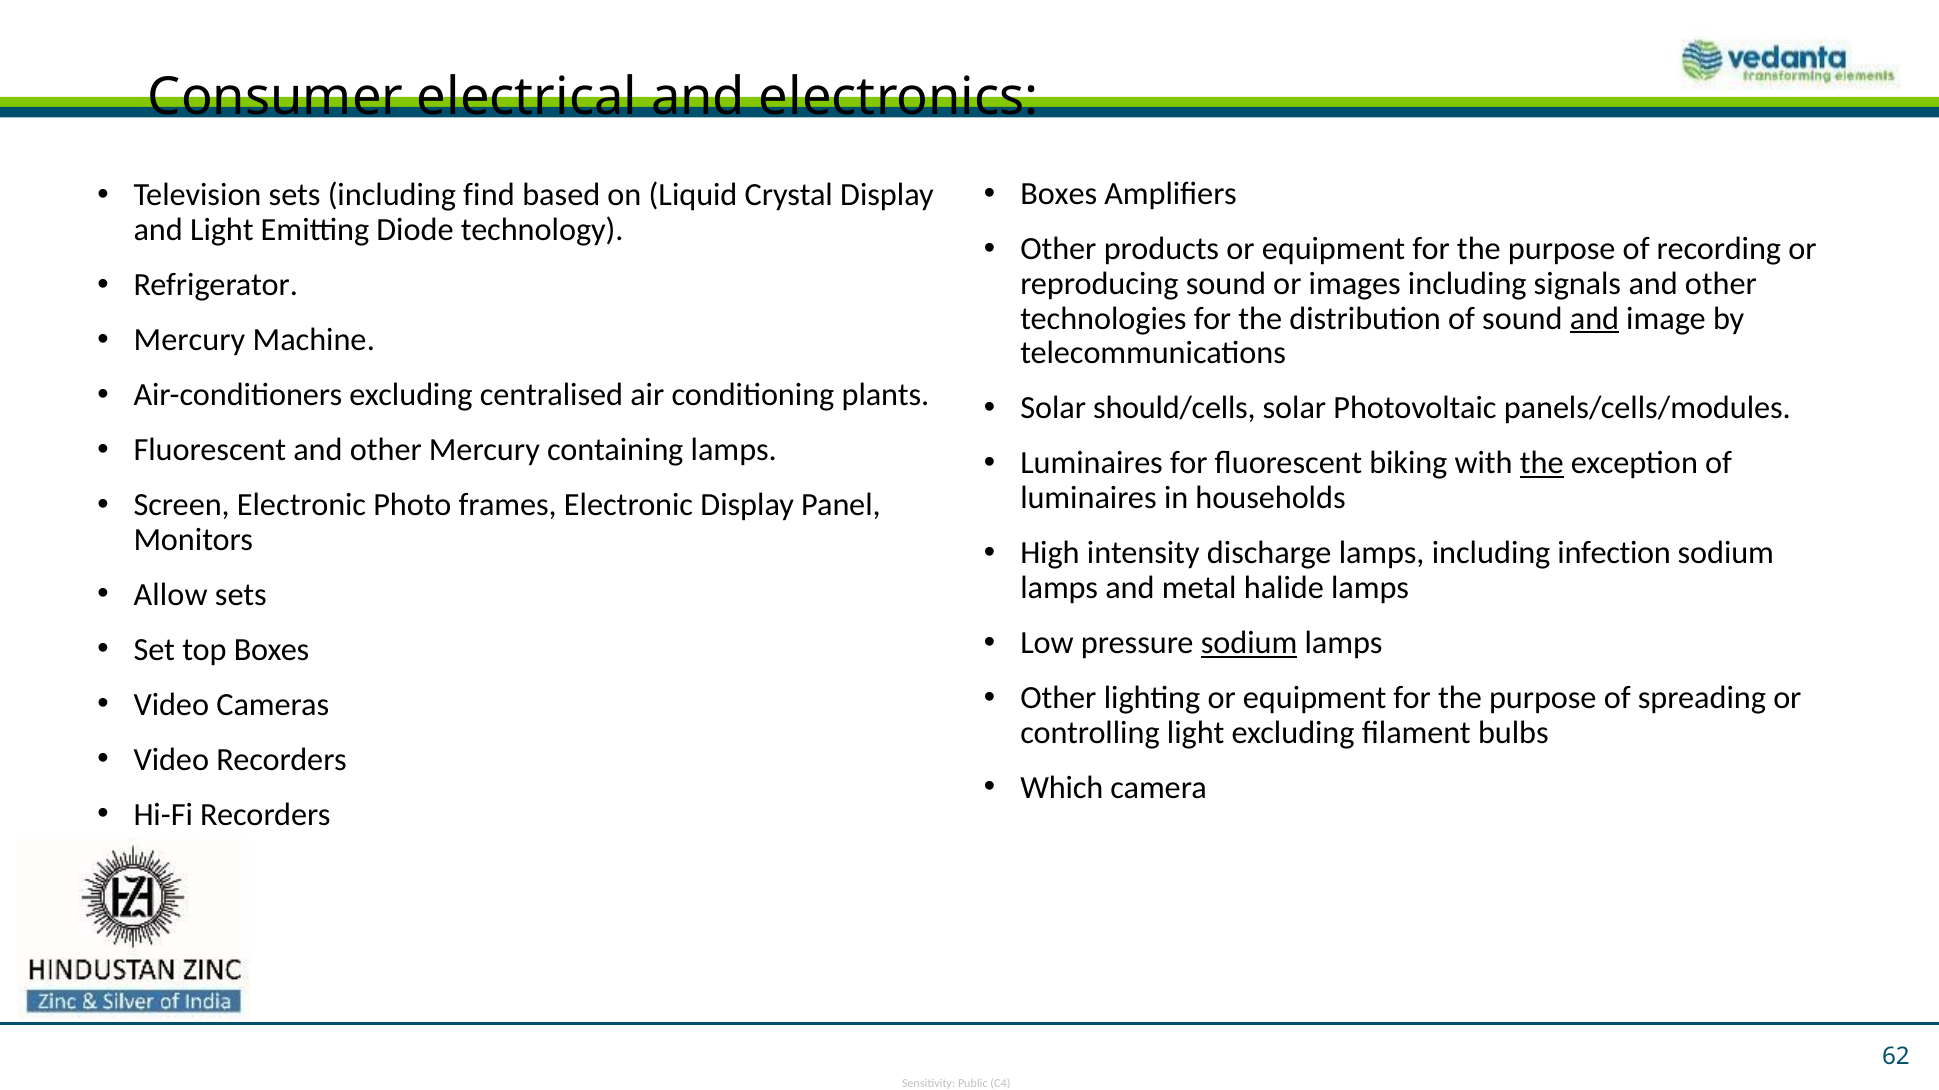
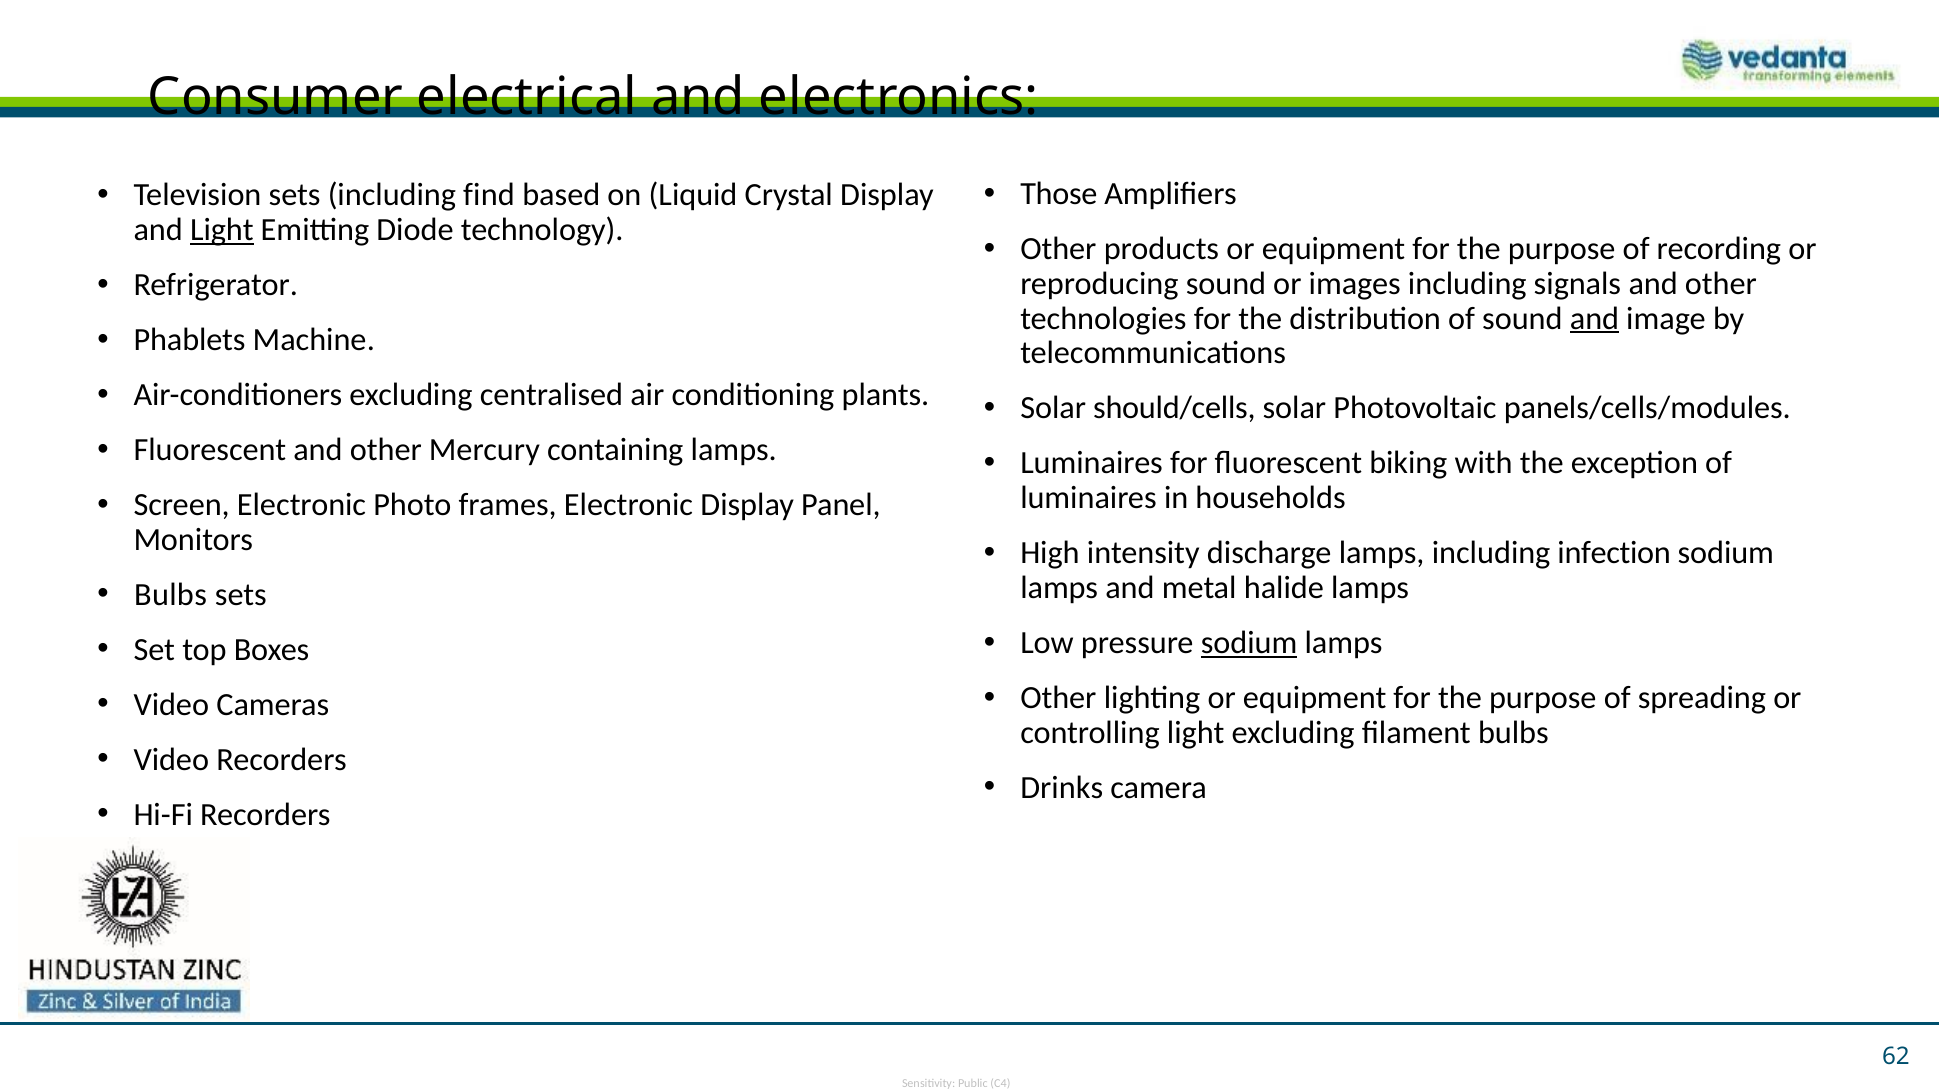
Boxes at (1059, 194): Boxes -> Those
Light at (222, 230) underline: none -> present
Mercury at (189, 340): Mercury -> Phablets
the at (1542, 464) underline: present -> none
Allow at (171, 595): Allow -> Bulbs
Which: Which -> Drinks
